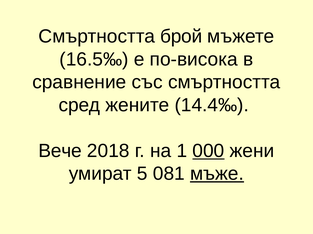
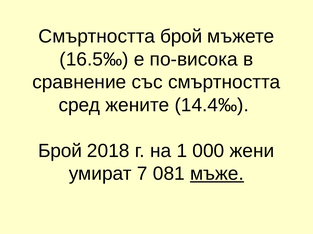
Вече at (60, 151): Вече -> Брой
000 underline: present -> none
5: 5 -> 7
